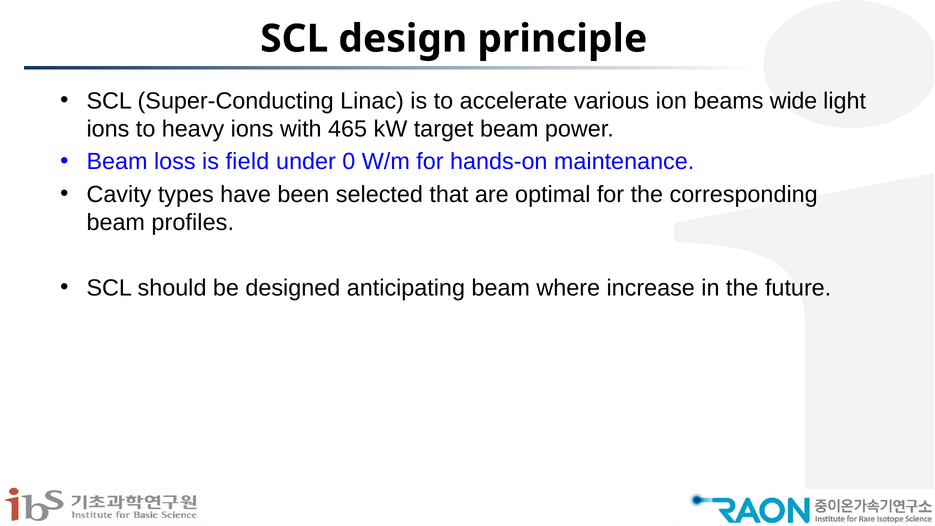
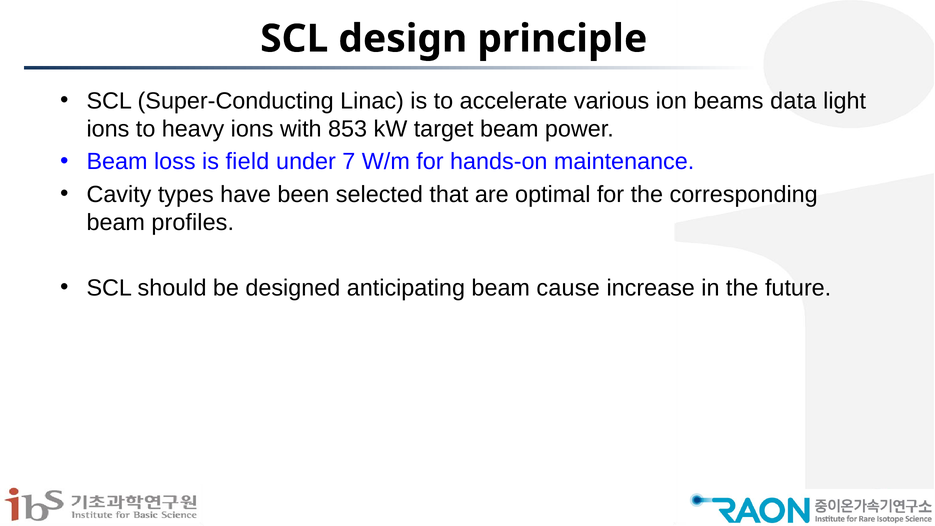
wide: wide -> data
465: 465 -> 853
0: 0 -> 7
where: where -> cause
